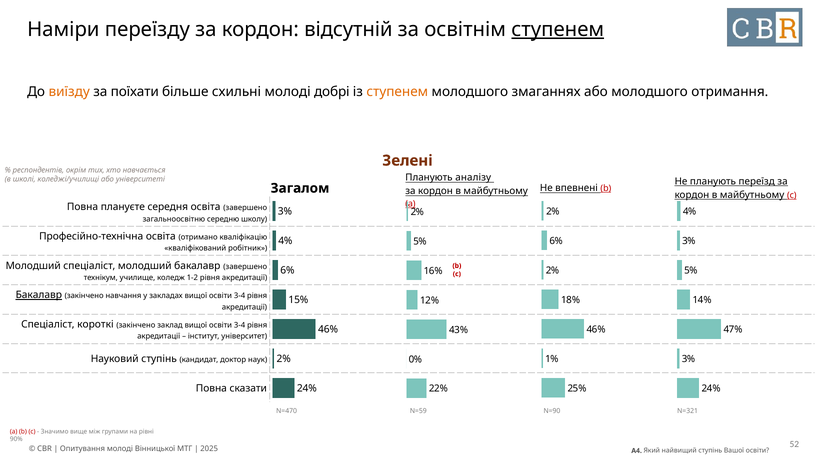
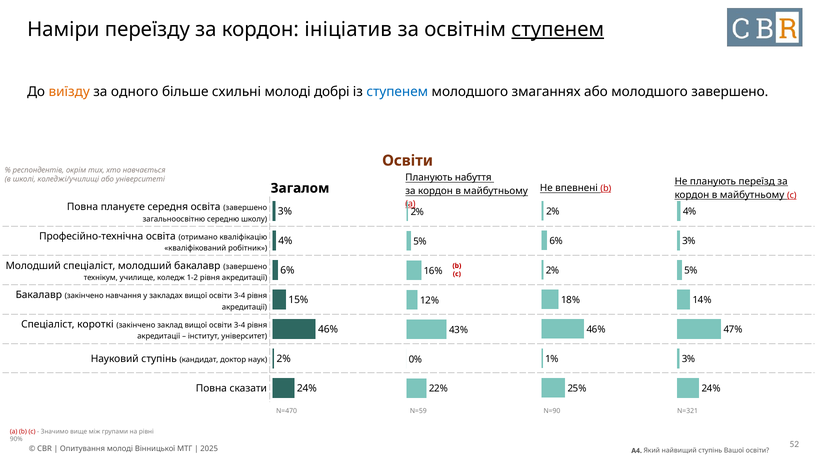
відсутній: відсутній -> ініціатив
поїхати: поїхати -> одного
ступенем at (397, 92) colour: orange -> blue
молодшого отримання: отримання -> завершено
Зелені at (408, 160): Зелені -> Освіти
аналізу: аналізу -> набуття
Бакалавр at (39, 295) underline: present -> none
